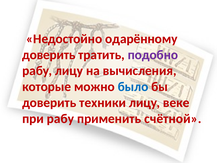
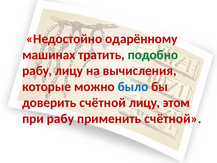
доверить at (49, 55): доверить -> машинах
подобно colour: purple -> green
доверить техники: техники -> счётной
веке: веке -> этом
